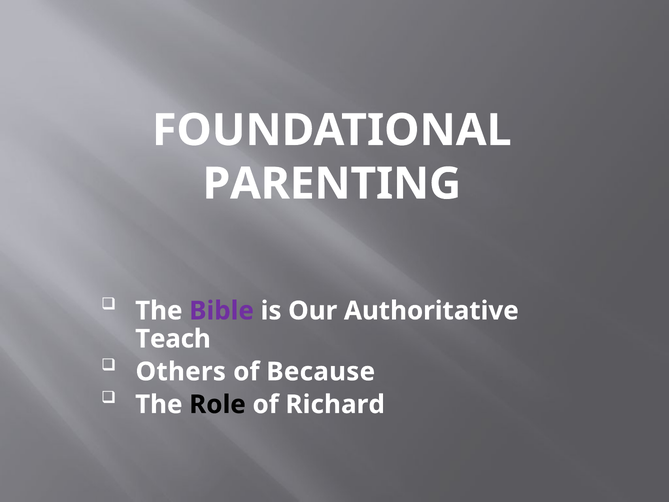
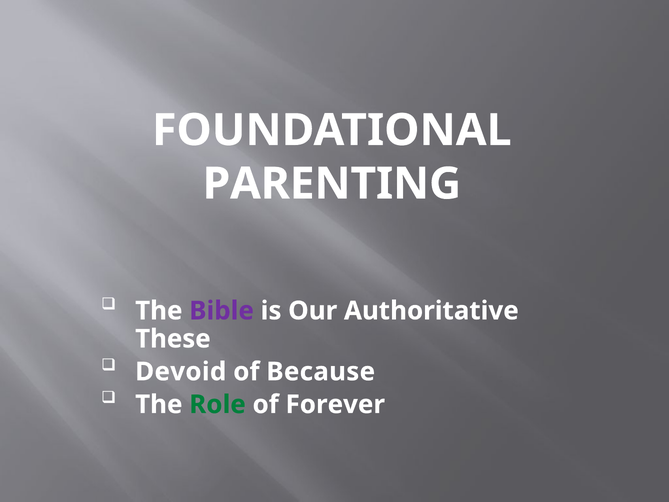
Teach: Teach -> These
Others: Others -> Devoid
Role colour: black -> green
Richard: Richard -> Forever
